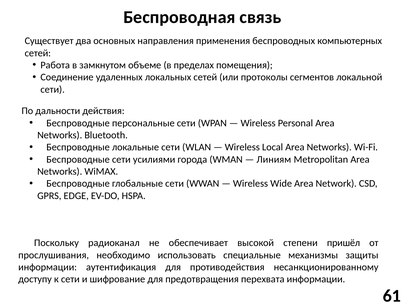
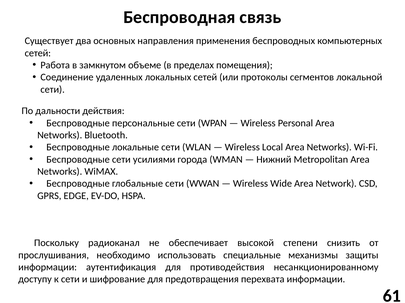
Линиям: Линиям -> Нижний
пришёл: пришёл -> снизить
